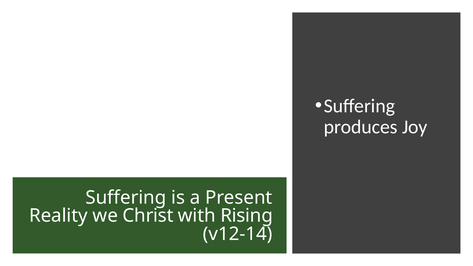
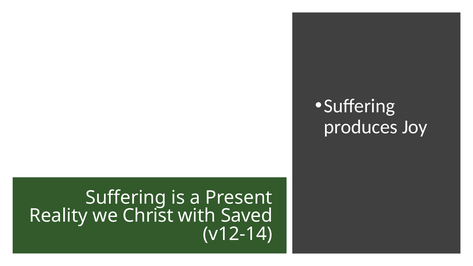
Rising: Rising -> Saved
